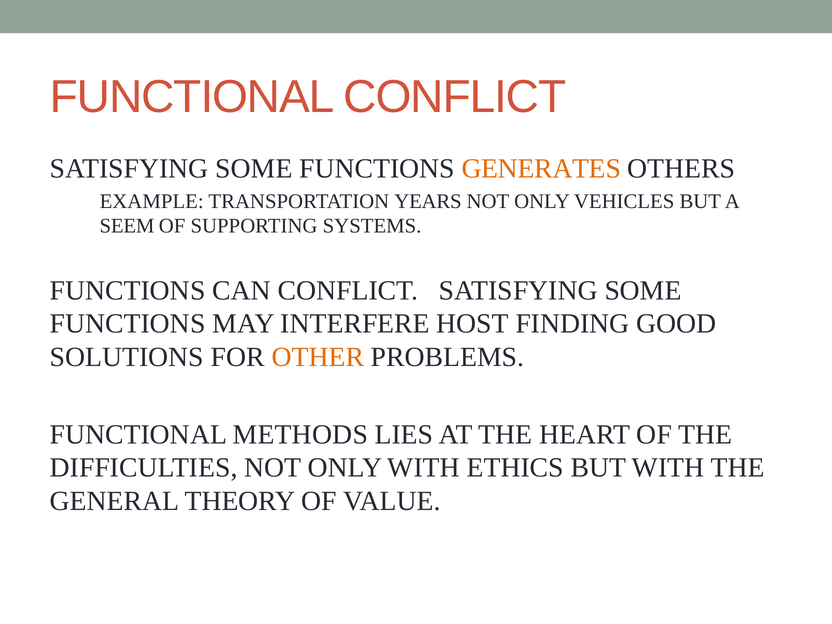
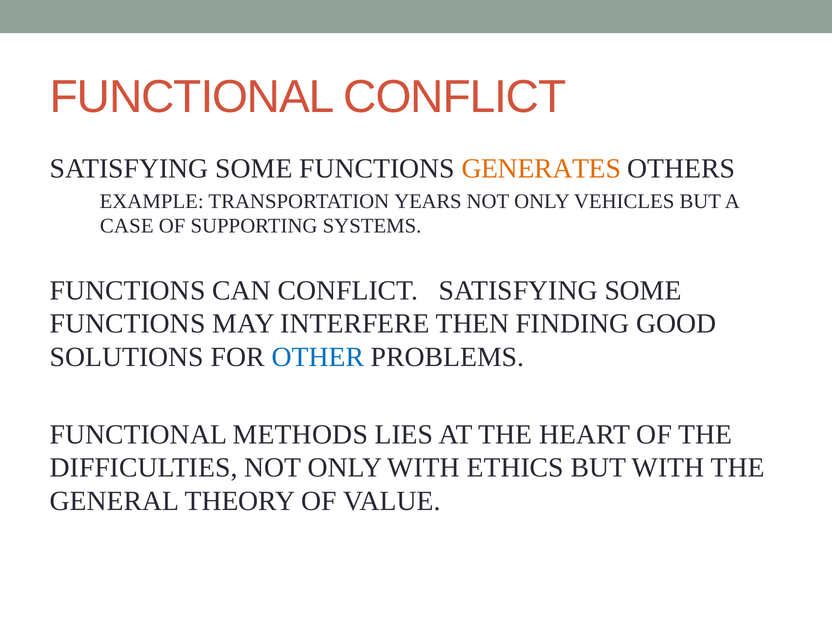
SEEM: SEEM -> CASE
HOST: HOST -> THEN
OTHER colour: orange -> blue
